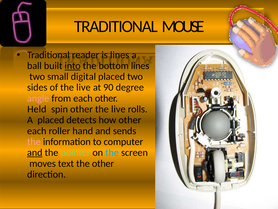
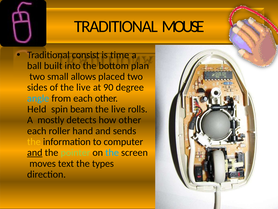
reader: reader -> consist
is lines: lines -> time
into underline: present -> none
bottom lines: lines -> plan
digital: digital -> allows
angle colour: pink -> light blue
spin other: other -> beam
A placed: placed -> mostly
the at (34, 141) colour: pink -> yellow
the other: other -> types
